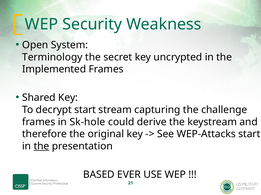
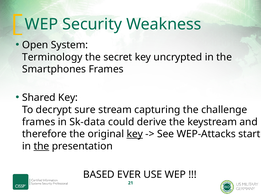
Implemented: Implemented -> Smartphones
decrypt start: start -> sure
Sk-hole: Sk-hole -> Sk-data
key at (135, 135) underline: none -> present
